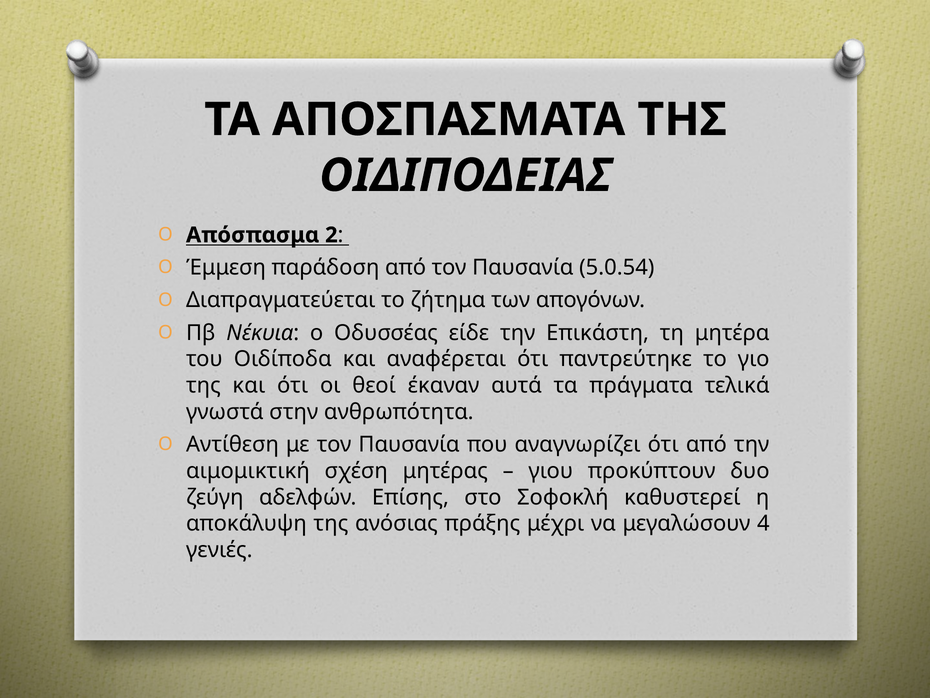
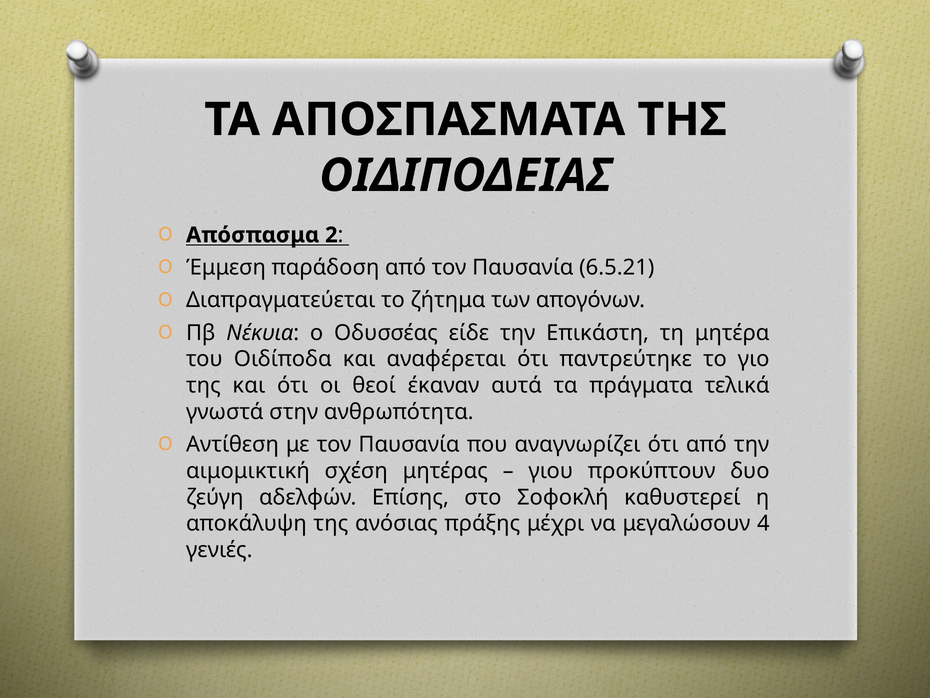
5.0.54: 5.0.54 -> 6.5.21
